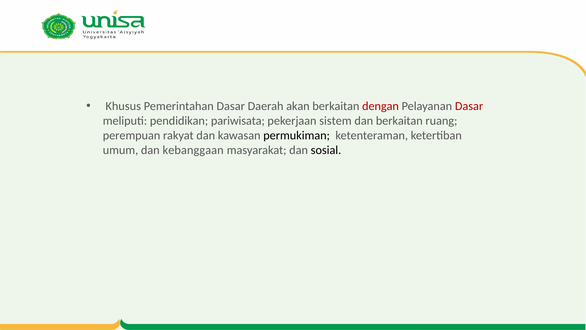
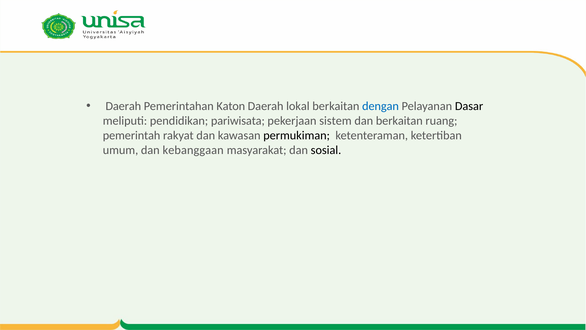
Khusus at (123, 106): Khusus -> Daerah
Pemerintahan Dasar: Dasar -> Katon
akan: akan -> lokal
dengan colour: red -> blue
Dasar at (469, 106) colour: red -> black
perempuan: perempuan -> pemerintah
